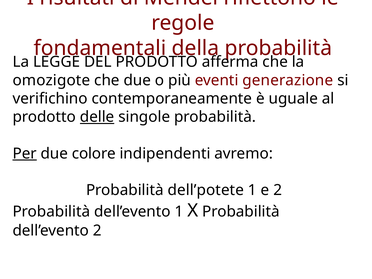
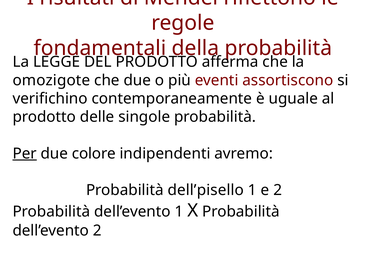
generazione: generazione -> assortiscono
delle underline: present -> none
dell’potete: dell’potete -> dell’pisello
